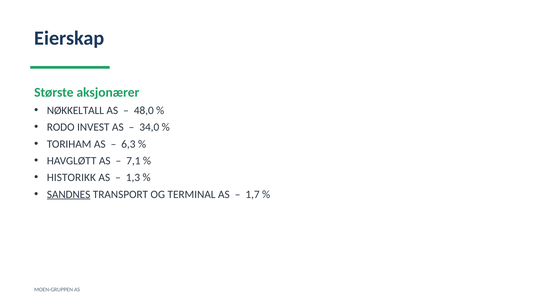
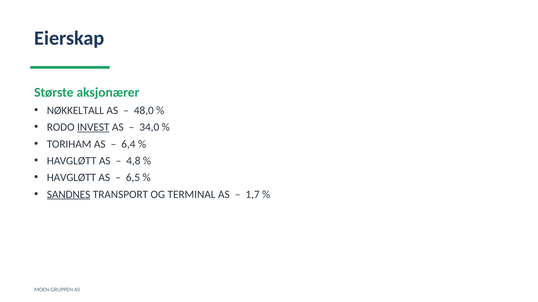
INVEST underline: none -> present
6,3: 6,3 -> 6,4
7,1: 7,1 -> 4,8
HISTORIKK at (71, 178): HISTORIKK -> HAVGLØTT
1,3: 1,3 -> 6,5
